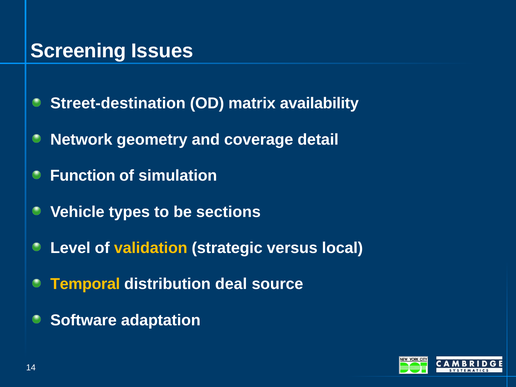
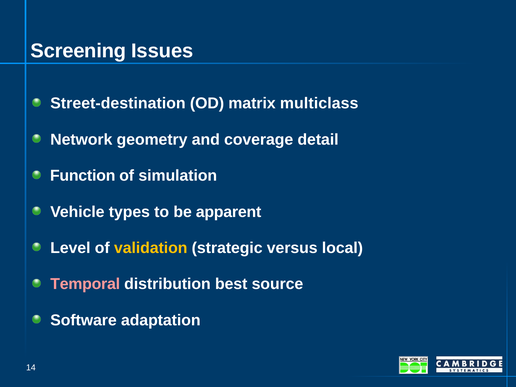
availability: availability -> multiclass
sections: sections -> apparent
Temporal colour: yellow -> pink
deal: deal -> best
